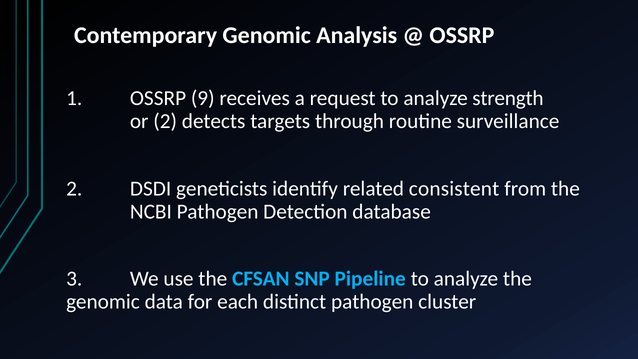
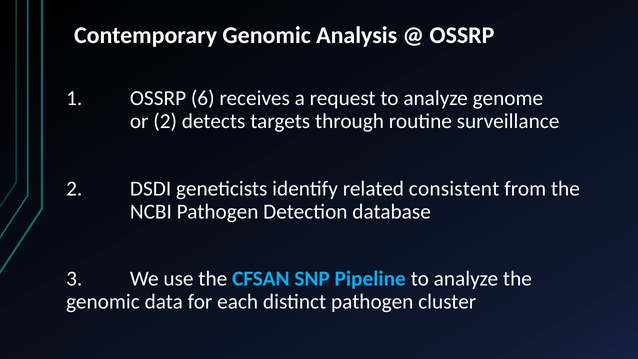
9: 9 -> 6
strength: strength -> genome
